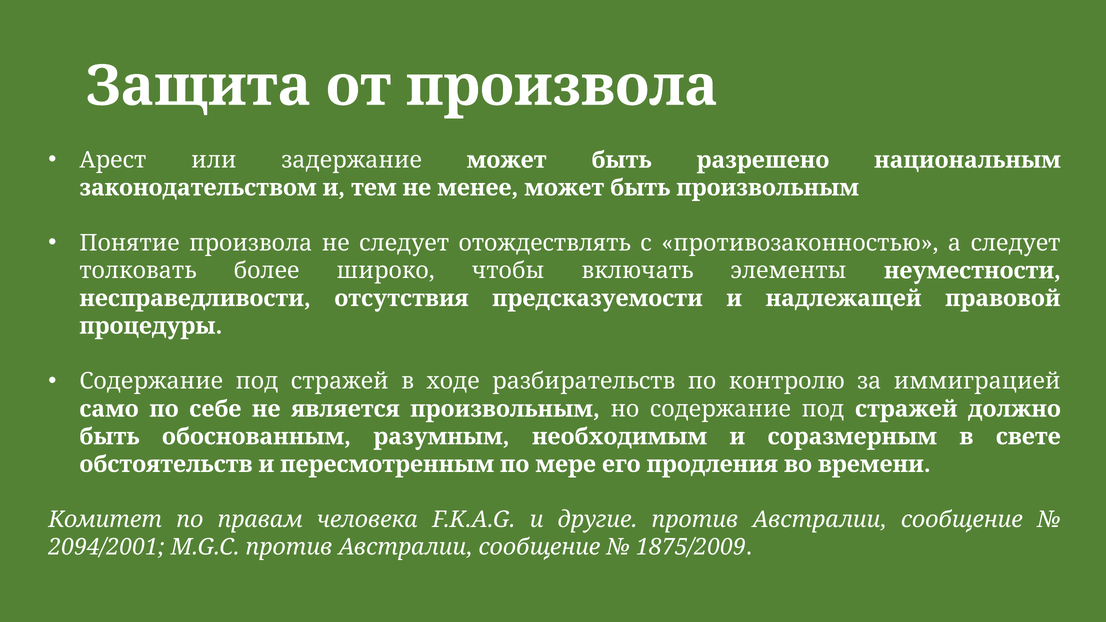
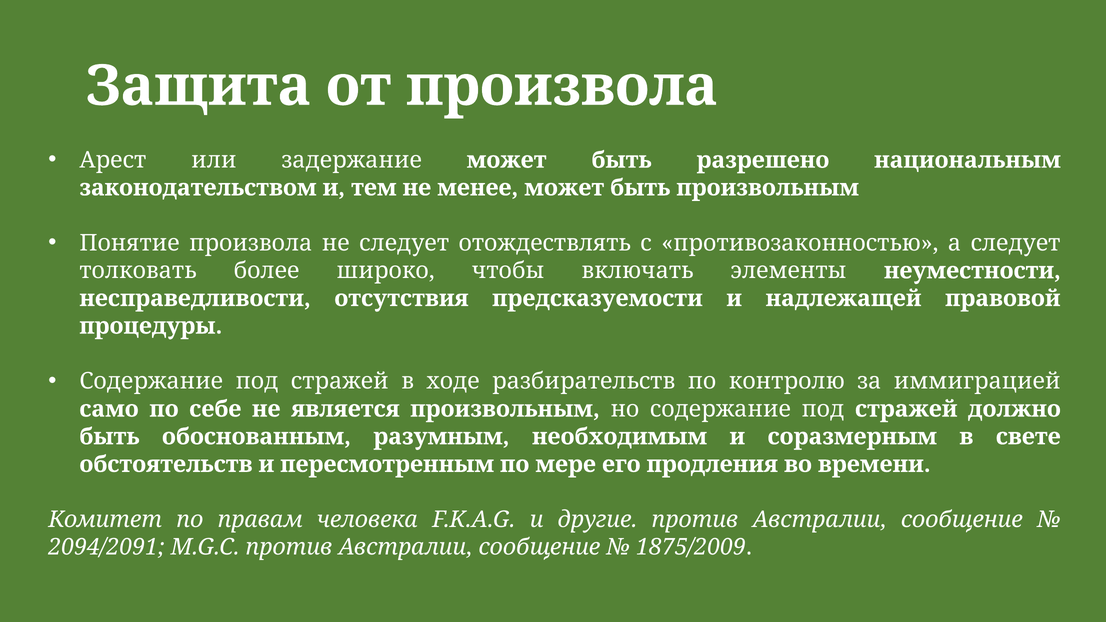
2094/2001: 2094/2001 -> 2094/2091
